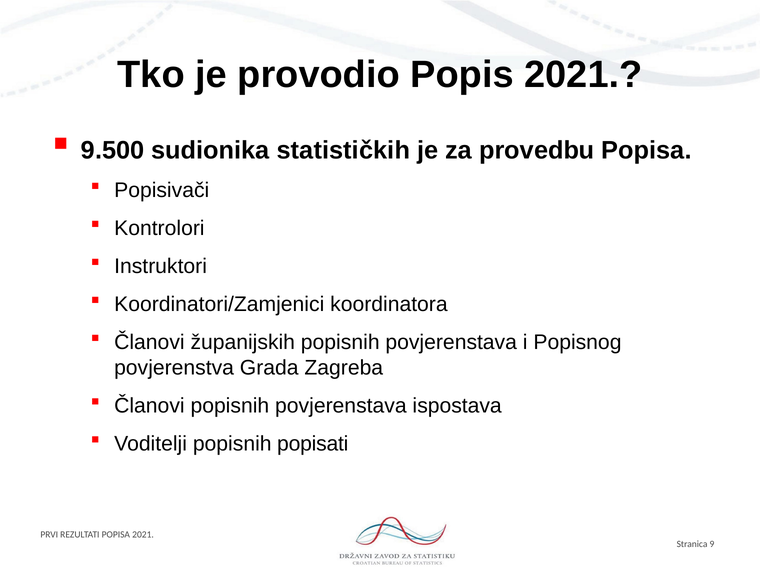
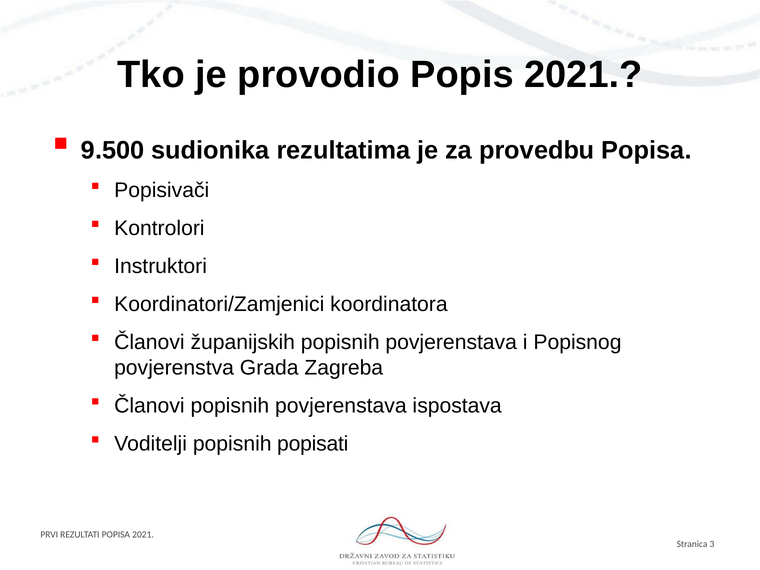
statističkih: statističkih -> rezultatima
9: 9 -> 3
